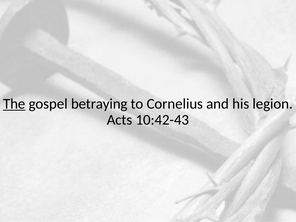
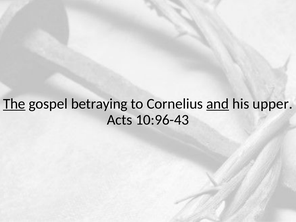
and underline: none -> present
legion: legion -> upper
10:42-43: 10:42-43 -> 10:96-43
